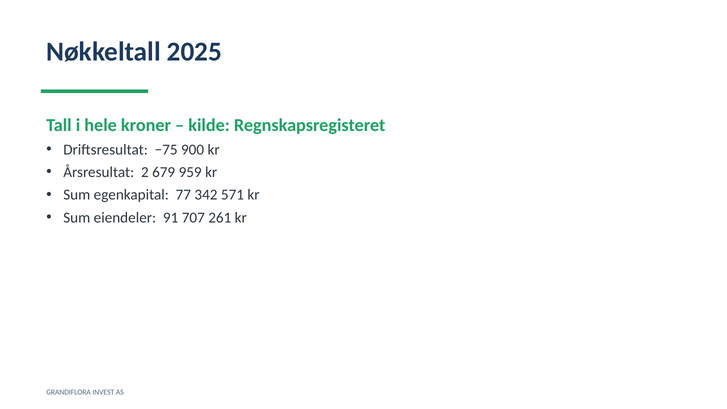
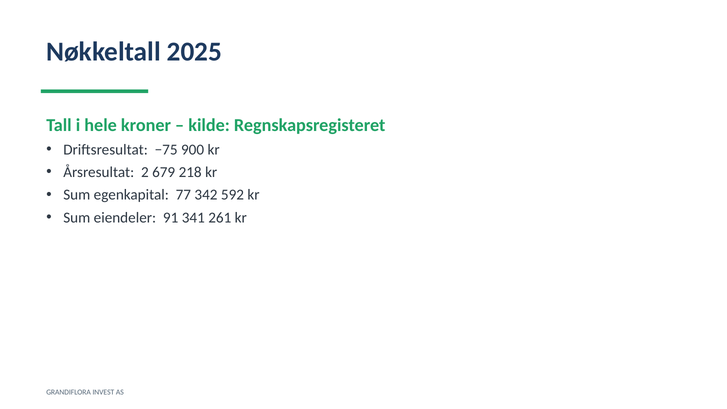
959: 959 -> 218
571: 571 -> 592
707: 707 -> 341
